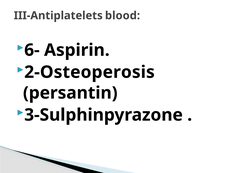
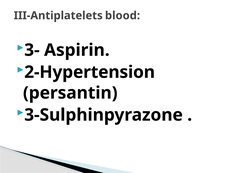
6-: 6- -> 3-
2-Osteoperosis: 2-Osteoperosis -> 2-Hypertension
